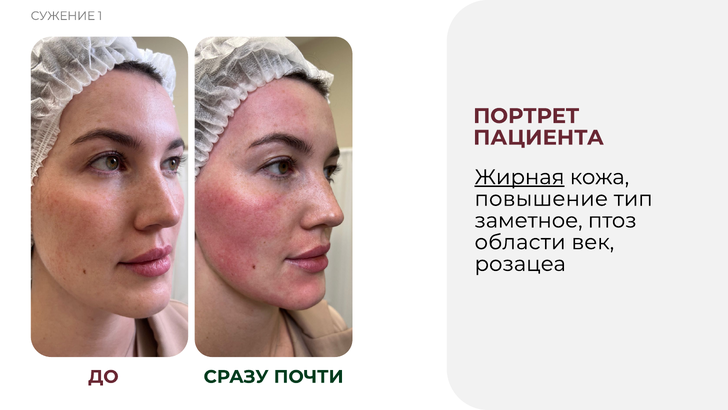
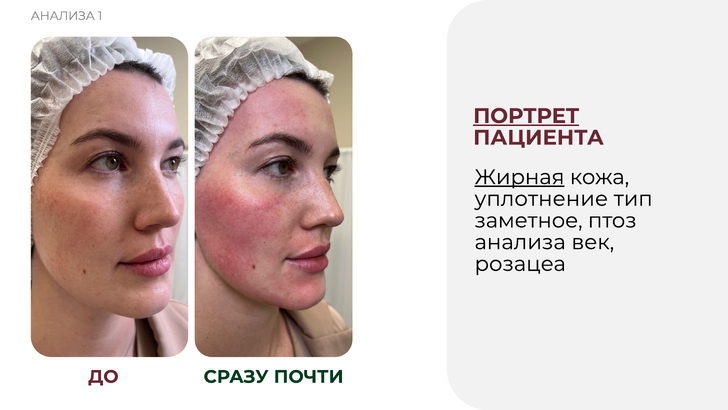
СУЖЕНИЕ at (63, 16): СУЖЕНИЕ -> АНАЛИЗА
ПОРТРЕТ underline: none -> present
повышение: повышение -> уплотнение
области at (520, 242): области -> анализа
